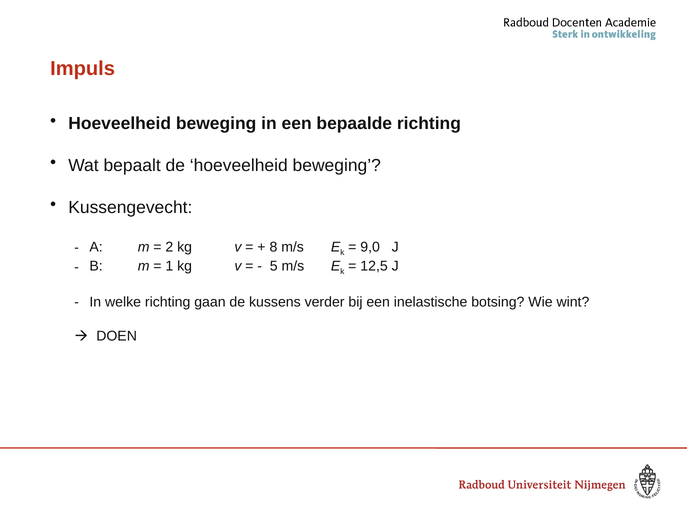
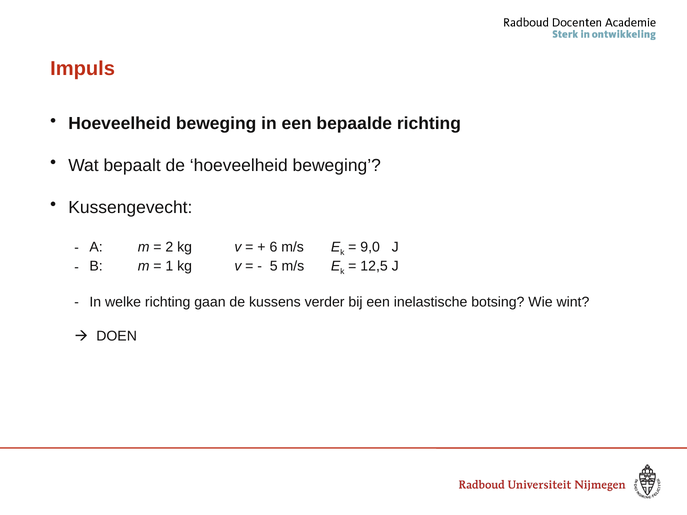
8: 8 -> 6
